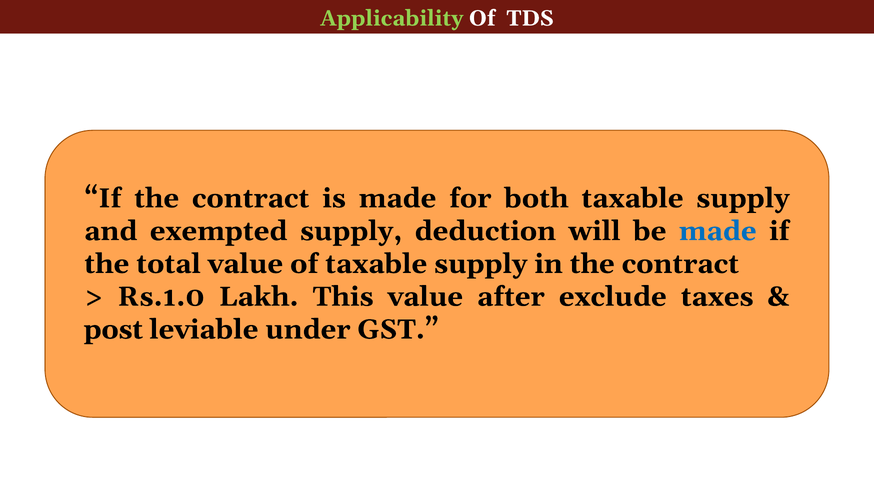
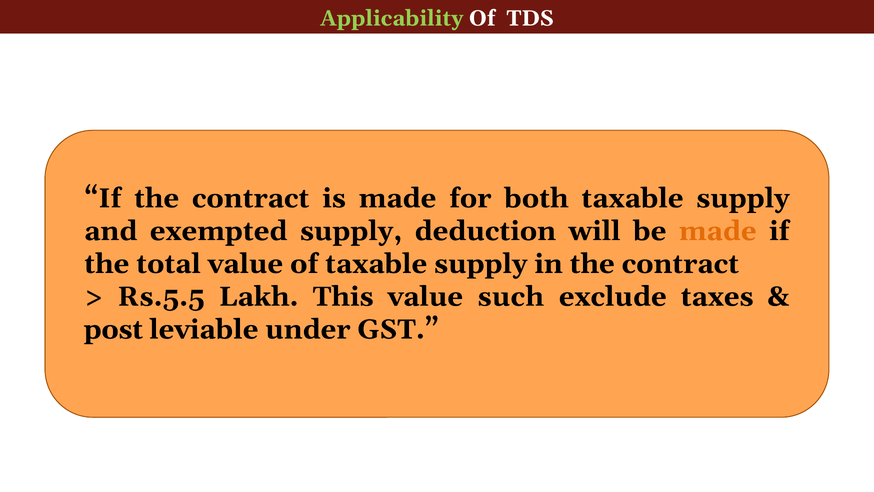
made at (718, 231) colour: blue -> orange
Rs.1.0: Rs.1.0 -> Rs.5.5
after: after -> such
